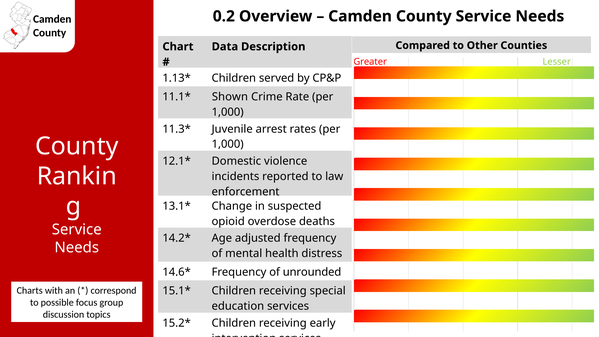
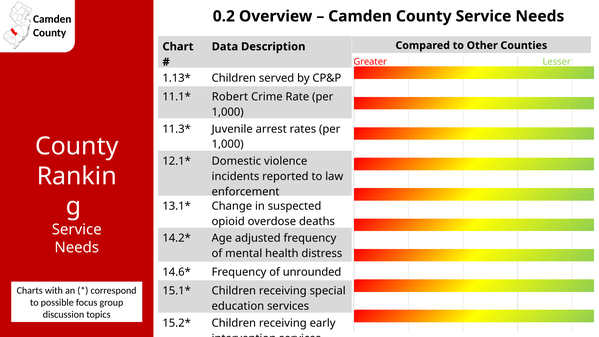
Shown: Shown -> Robert
